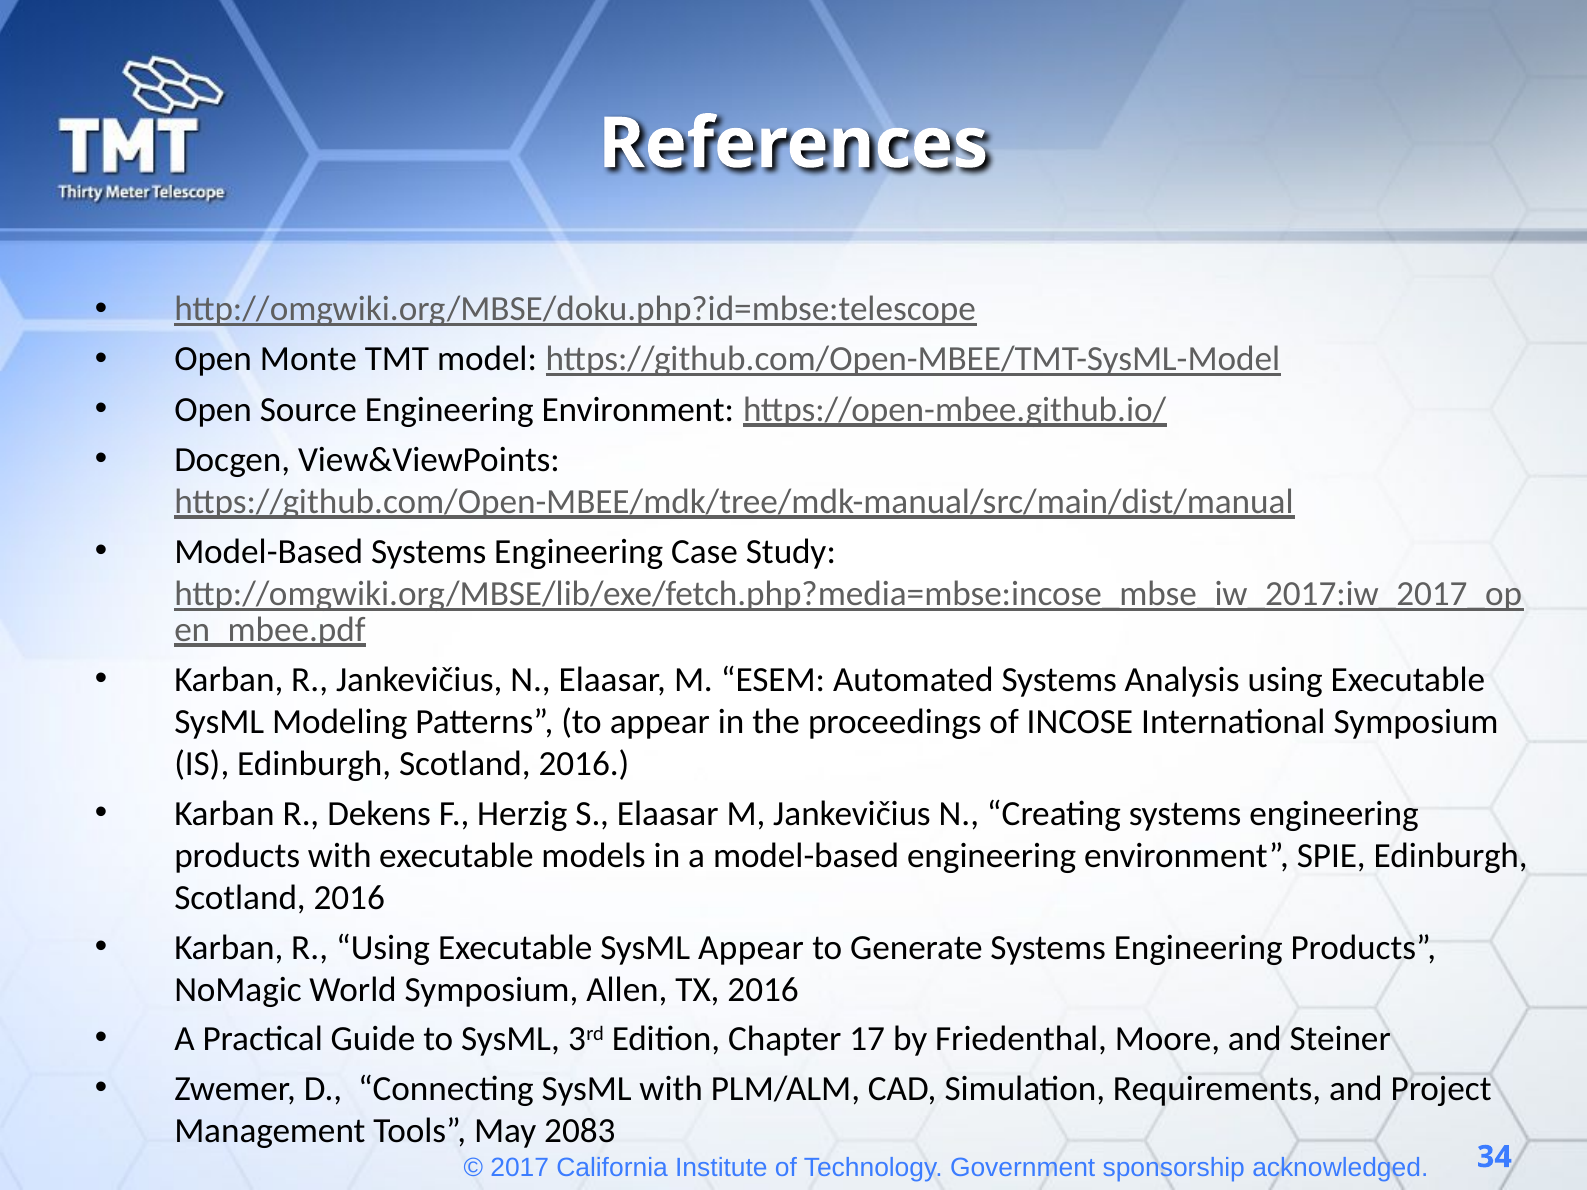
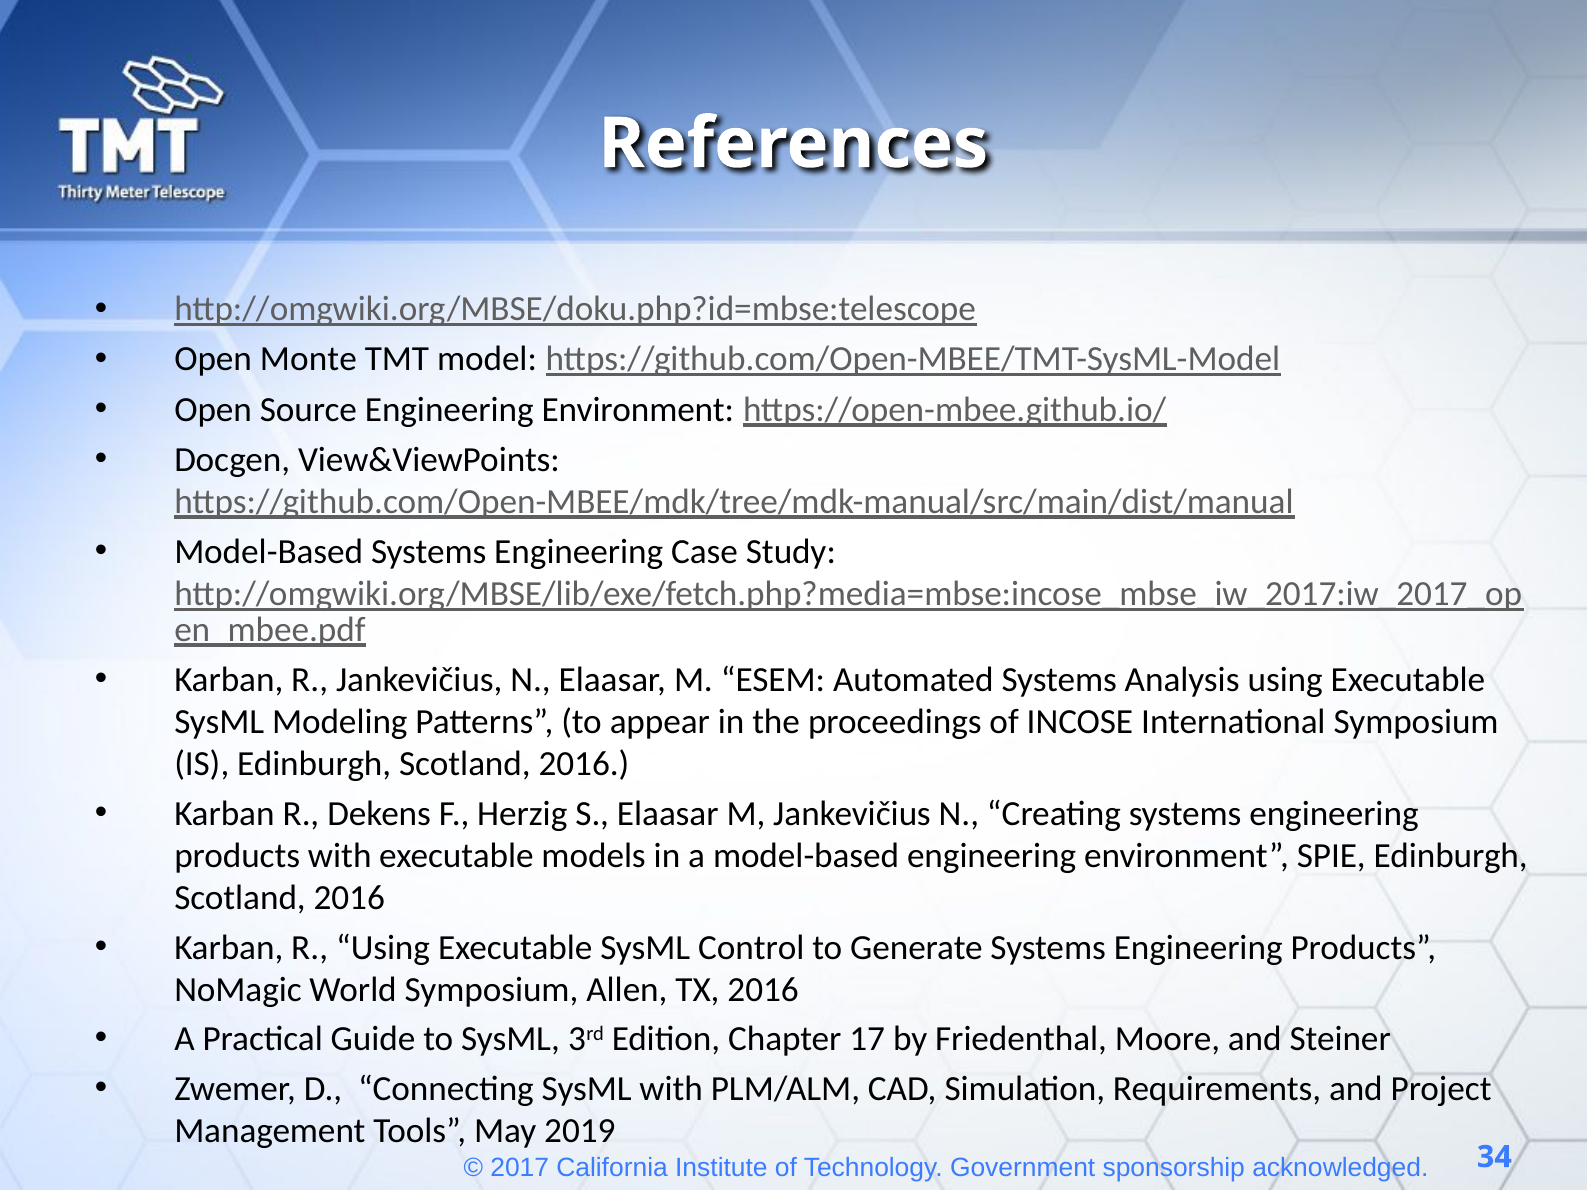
SysML Appear: Appear -> Control
2083: 2083 -> 2019
